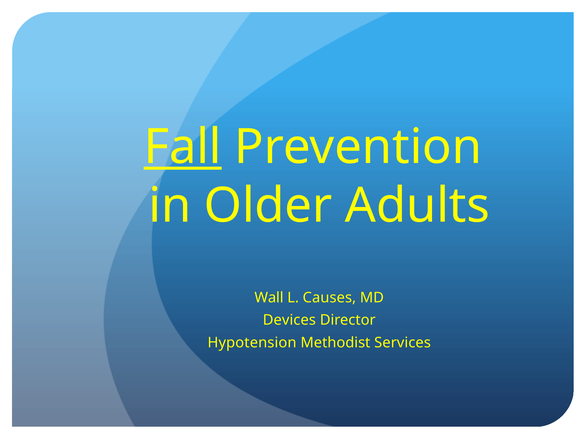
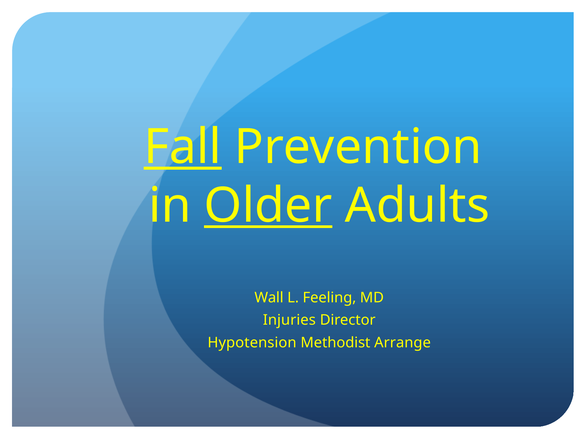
Older underline: none -> present
Causes: Causes -> Feeling
Devices: Devices -> Injuries
Services: Services -> Arrange
